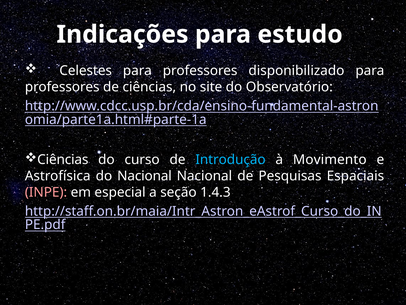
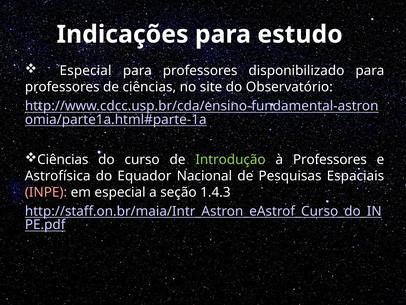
Celestes at (86, 71): Celestes -> Especial
Introdução colour: light blue -> light green
à Movimento: Movimento -> Professores
do Nacional: Nacional -> Equador
